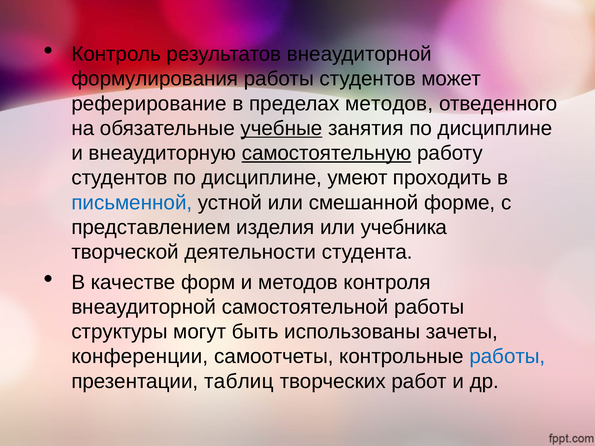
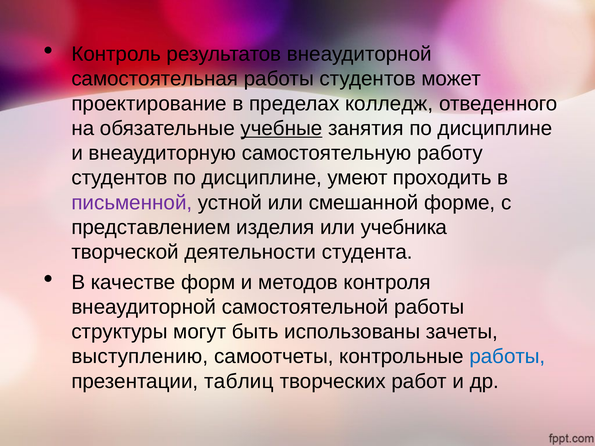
формулирования: формулирования -> самостоятельная
реферирование: реферирование -> проектирование
пределах методов: методов -> колледж
самостоятельную underline: present -> none
письменной colour: blue -> purple
конференции: конференции -> выступлению
